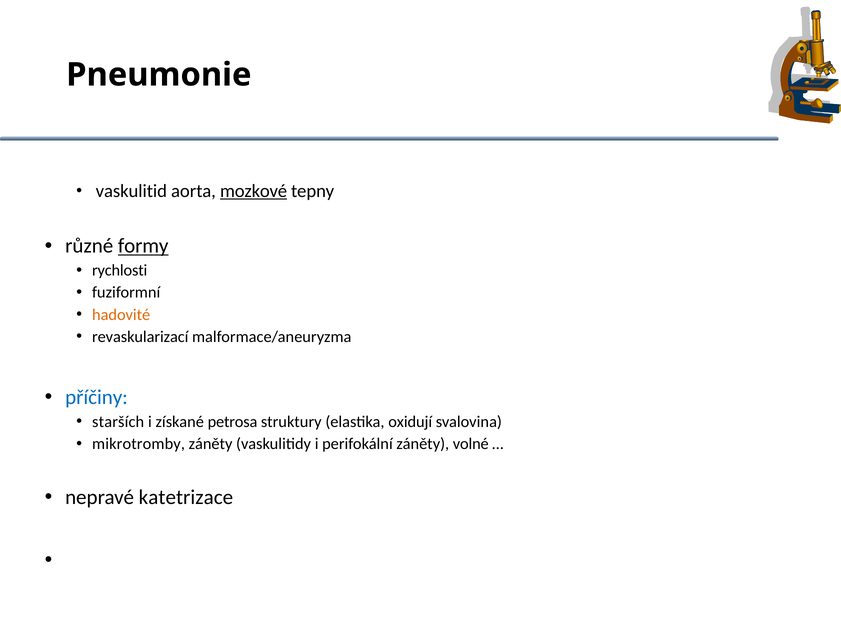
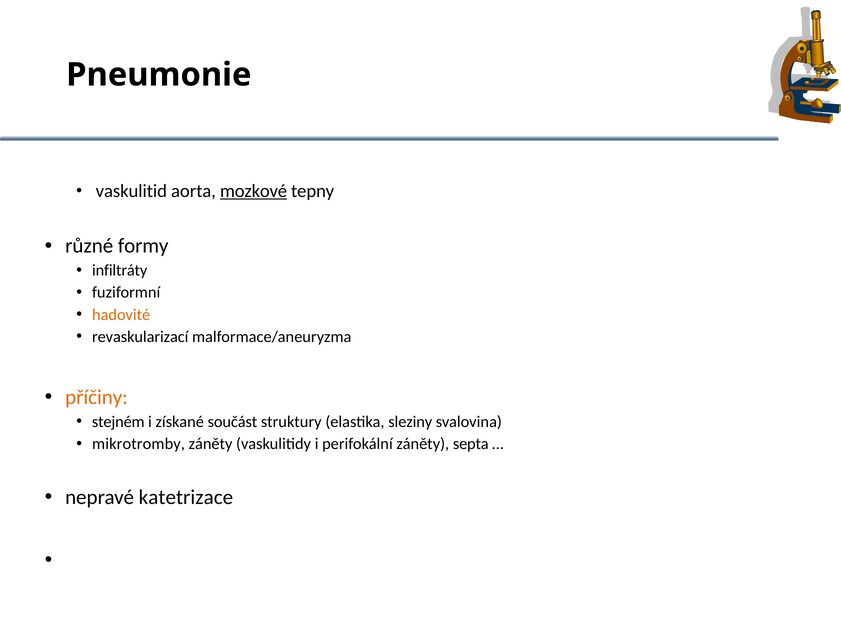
formy underline: present -> none
rychlosti: rychlosti -> infiltráty
příčiny colour: blue -> orange
starších: starších -> stejném
petrosa: petrosa -> součást
oxidují: oxidují -> sleziny
volné: volné -> septa
